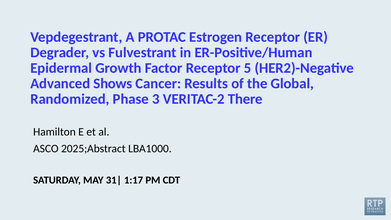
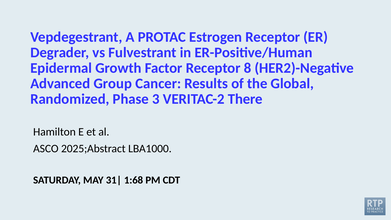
5: 5 -> 8
Shows: Shows -> Group
1:17: 1:17 -> 1:68
